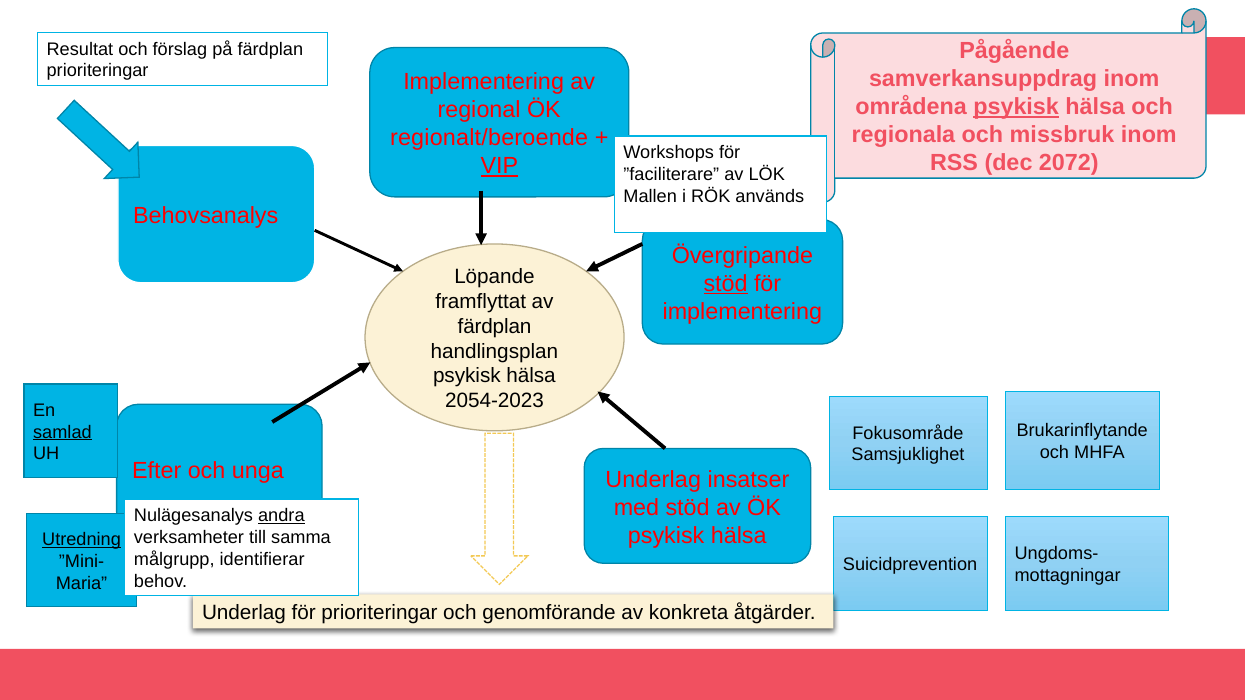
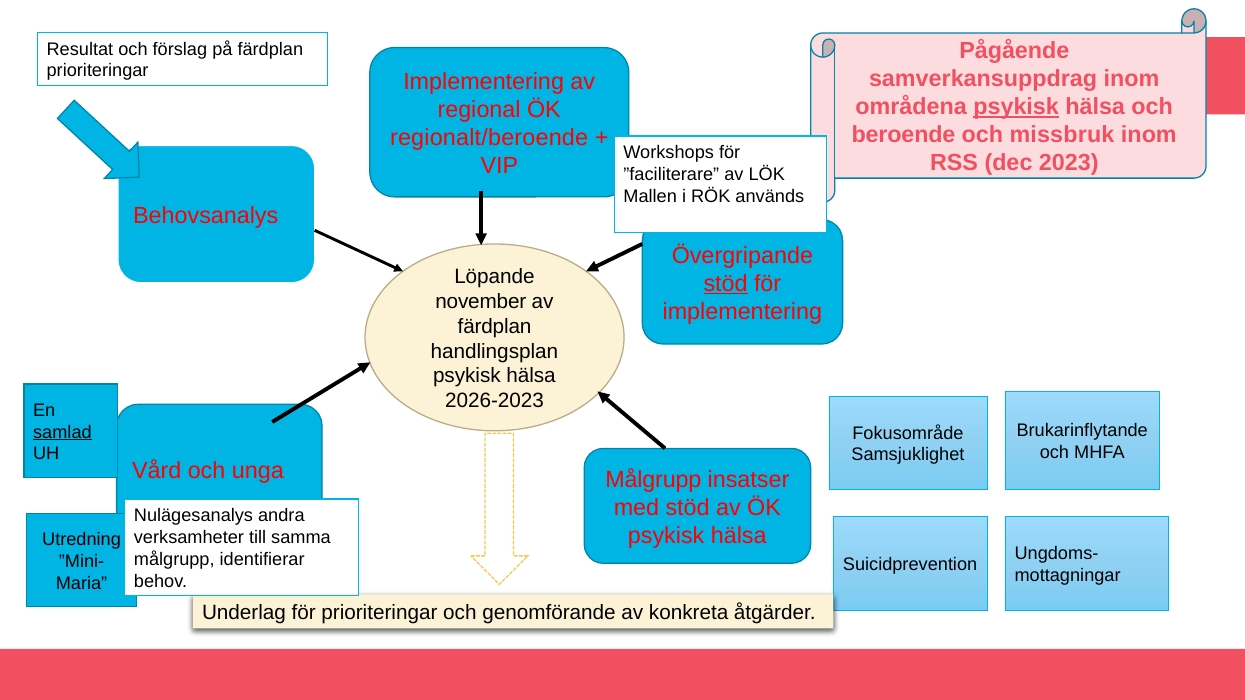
regionala: regionala -> beroende
2072: 2072 -> 2023
VIP underline: present -> none
framflyttat: framflyttat -> november
2054-2023: 2054-2023 -> 2026-2023
Efter: Efter -> Vård
Underlag at (653, 480): Underlag -> Målgrupp
andra underline: present -> none
Utredning underline: present -> none
